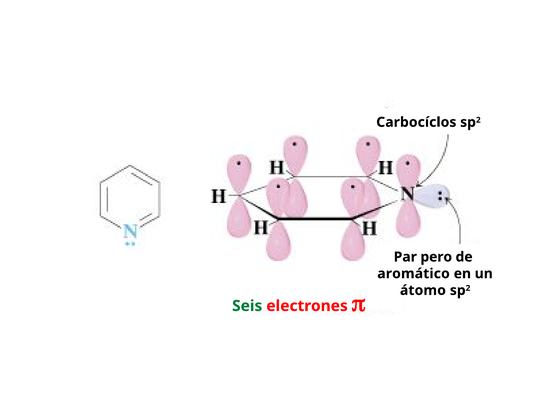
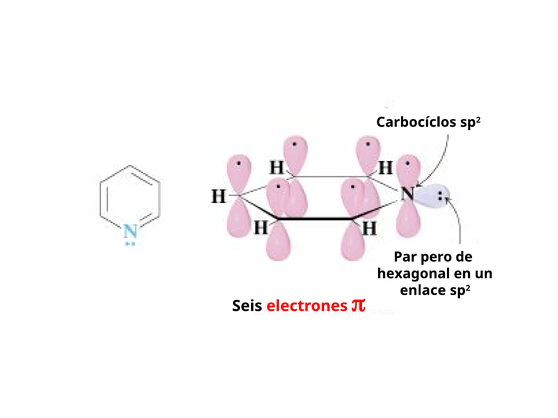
aromático: aromático -> hexagonal
átomo: átomo -> enlace
Seis colour: green -> black
